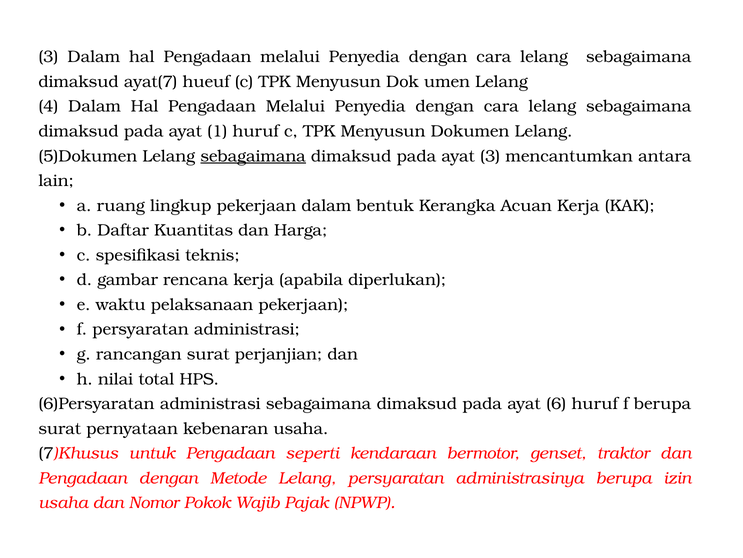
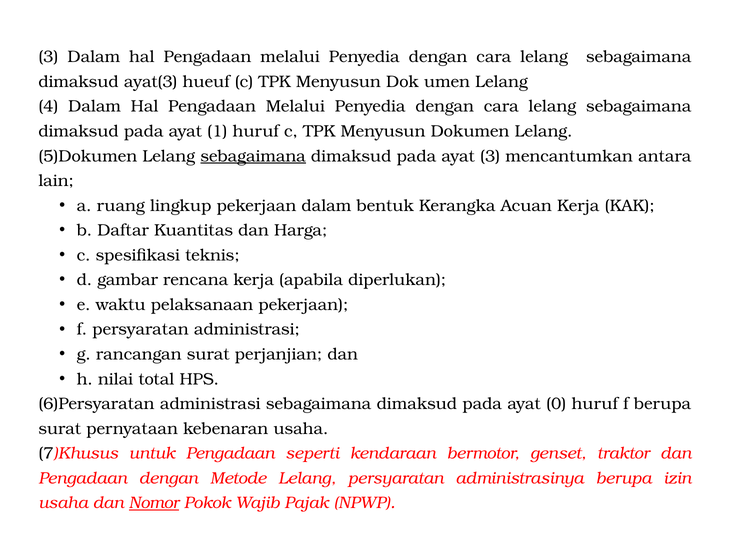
ayat(7: ayat(7 -> ayat(3
6: 6 -> 0
Nomor underline: none -> present
